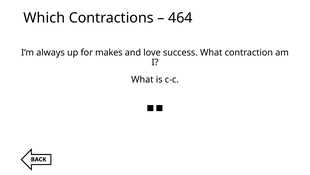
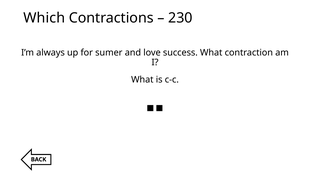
464: 464 -> 230
makes: makes -> sumer
